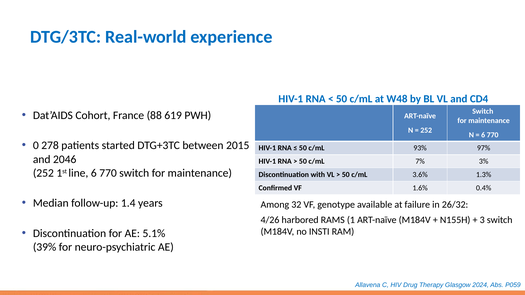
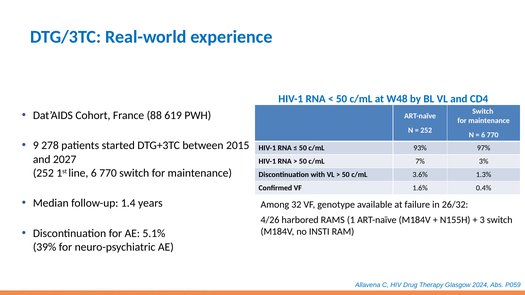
0: 0 -> 9
2046: 2046 -> 2027
